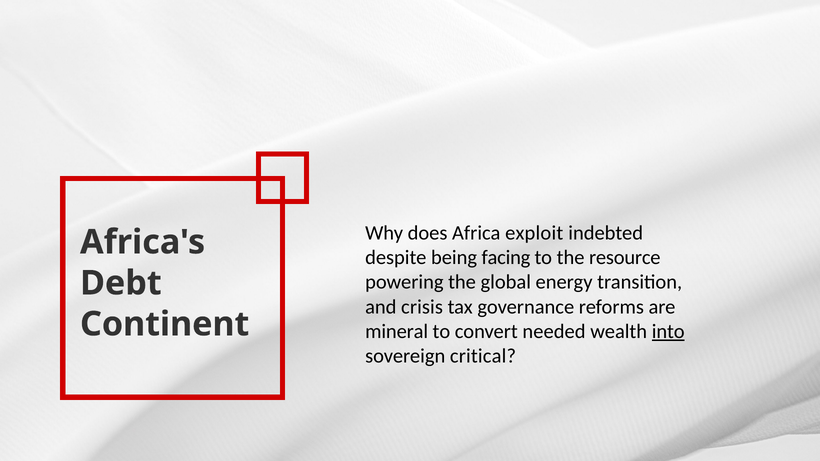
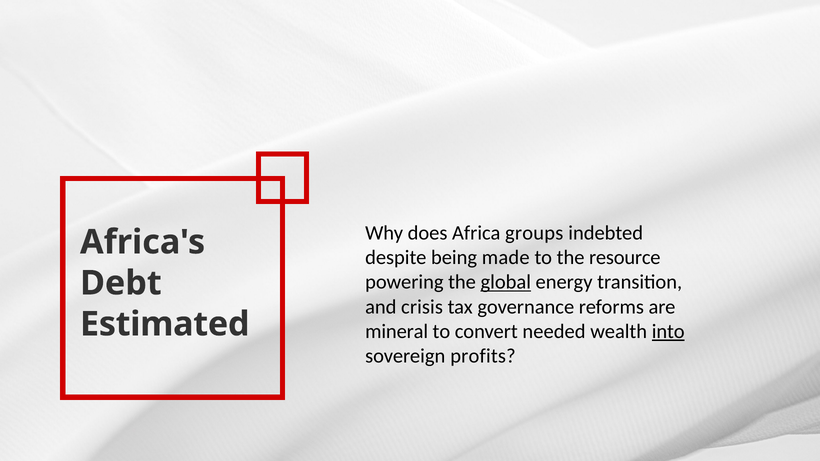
exploit: exploit -> groups
facing: facing -> made
global underline: none -> present
Continent: Continent -> Estimated
critical: critical -> profits
